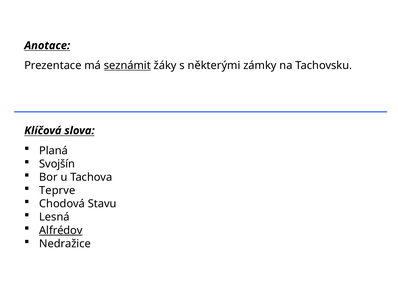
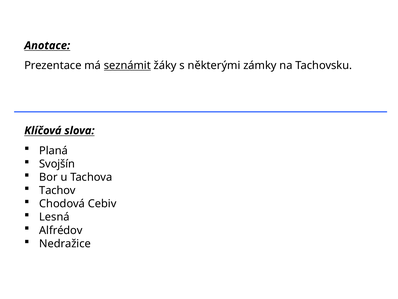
Teprve: Teprve -> Tachov
Stavu: Stavu -> Cebiv
Alfrédov underline: present -> none
